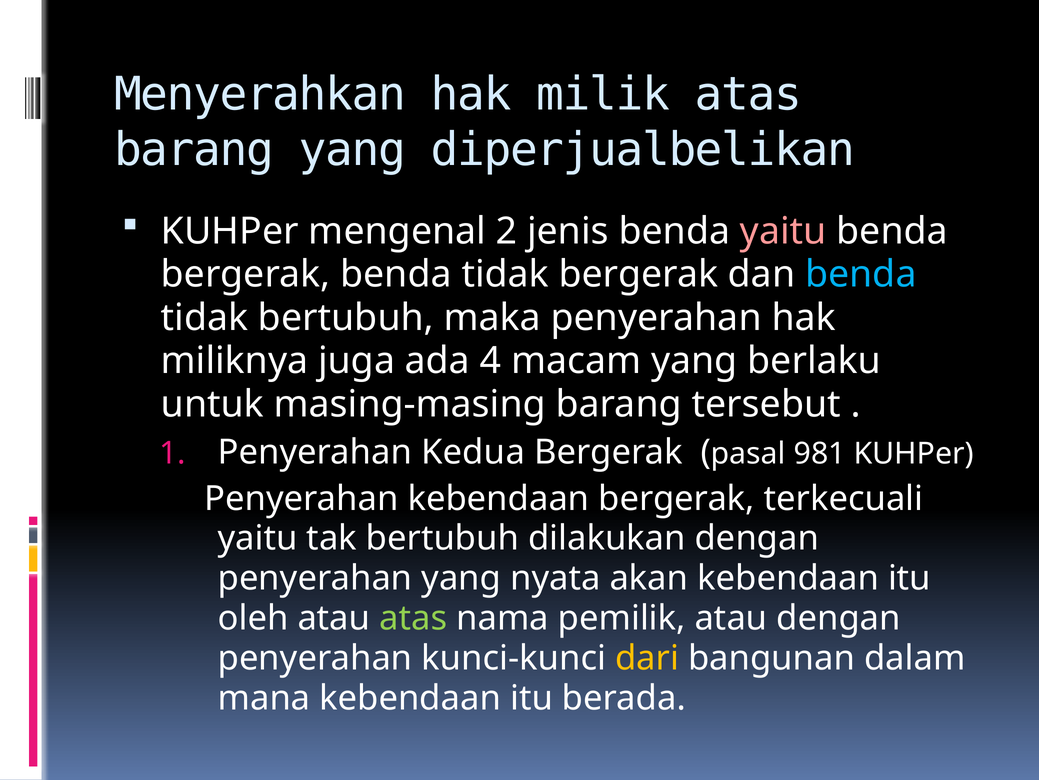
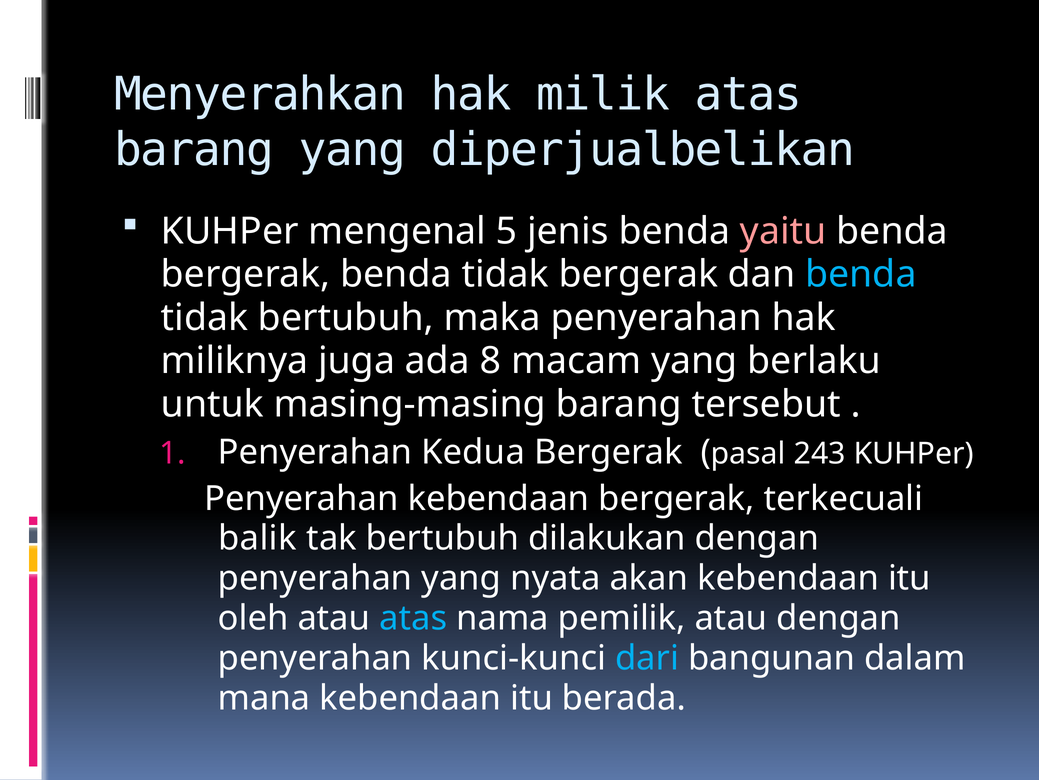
2: 2 -> 5
4: 4 -> 8
981: 981 -> 243
yaitu at (258, 538): yaitu -> balik
atas at (413, 618) colour: light green -> light blue
dari colour: yellow -> light blue
